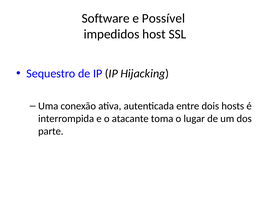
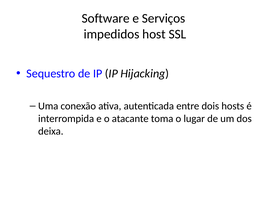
Possível: Possível -> Serviços
parte: parte -> deixa
